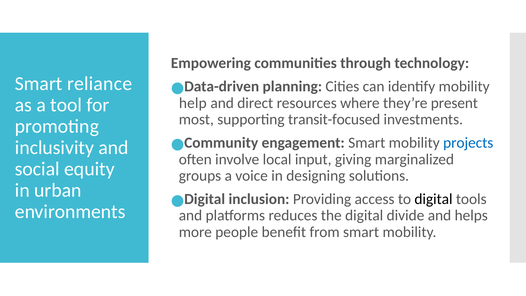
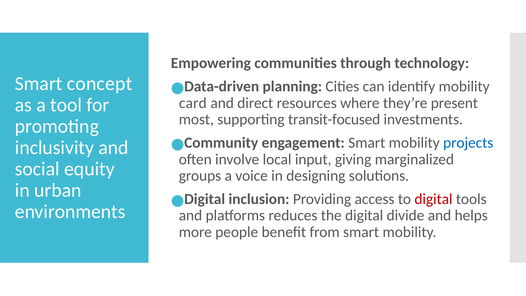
reliance: reliance -> concept
help: help -> card
digital at (434, 199) colour: black -> red
